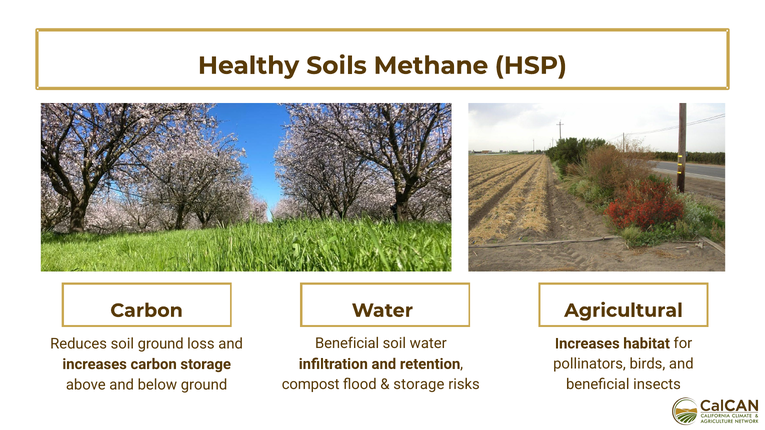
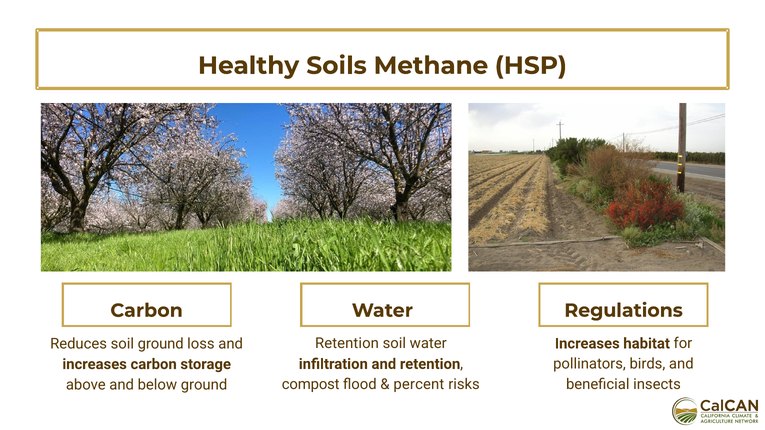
Agricultural: Agricultural -> Regulations
Beneficial at (347, 344): Beneficial -> Retention
storage at (419, 385): storage -> percent
